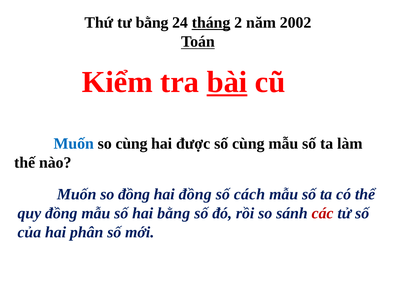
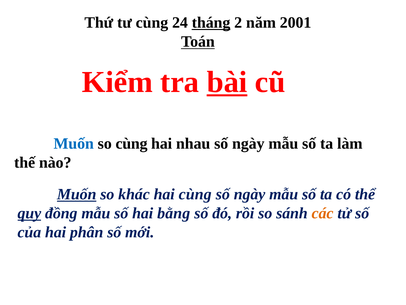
tư bằng: bằng -> cùng
2002: 2002 -> 2001
được: được -> nhau
cùng at (248, 143): cùng -> ngày
Muốn at (77, 194) underline: none -> present
so đồng: đồng -> khác
hai đồng: đồng -> cùng
cách at (249, 194): cách -> ngày
quy underline: none -> present
các colour: red -> orange
